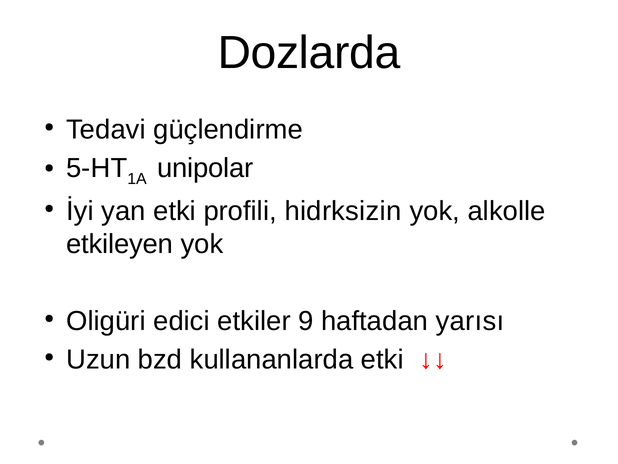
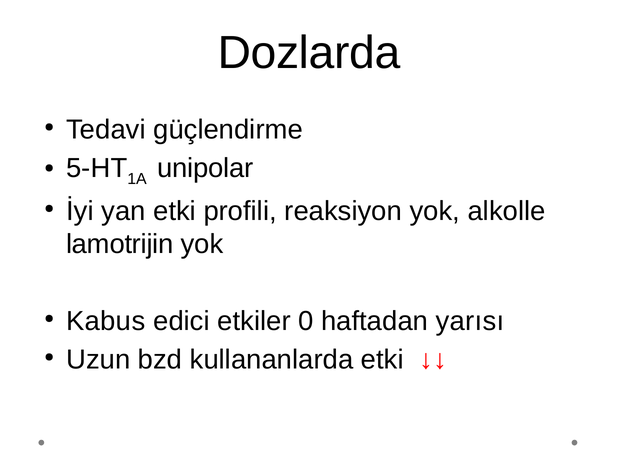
hidrksizin: hidrksizin -> reaksiyon
etkileyen: etkileyen -> lamotrijin
Oligüri: Oligüri -> Kabus
9: 9 -> 0
